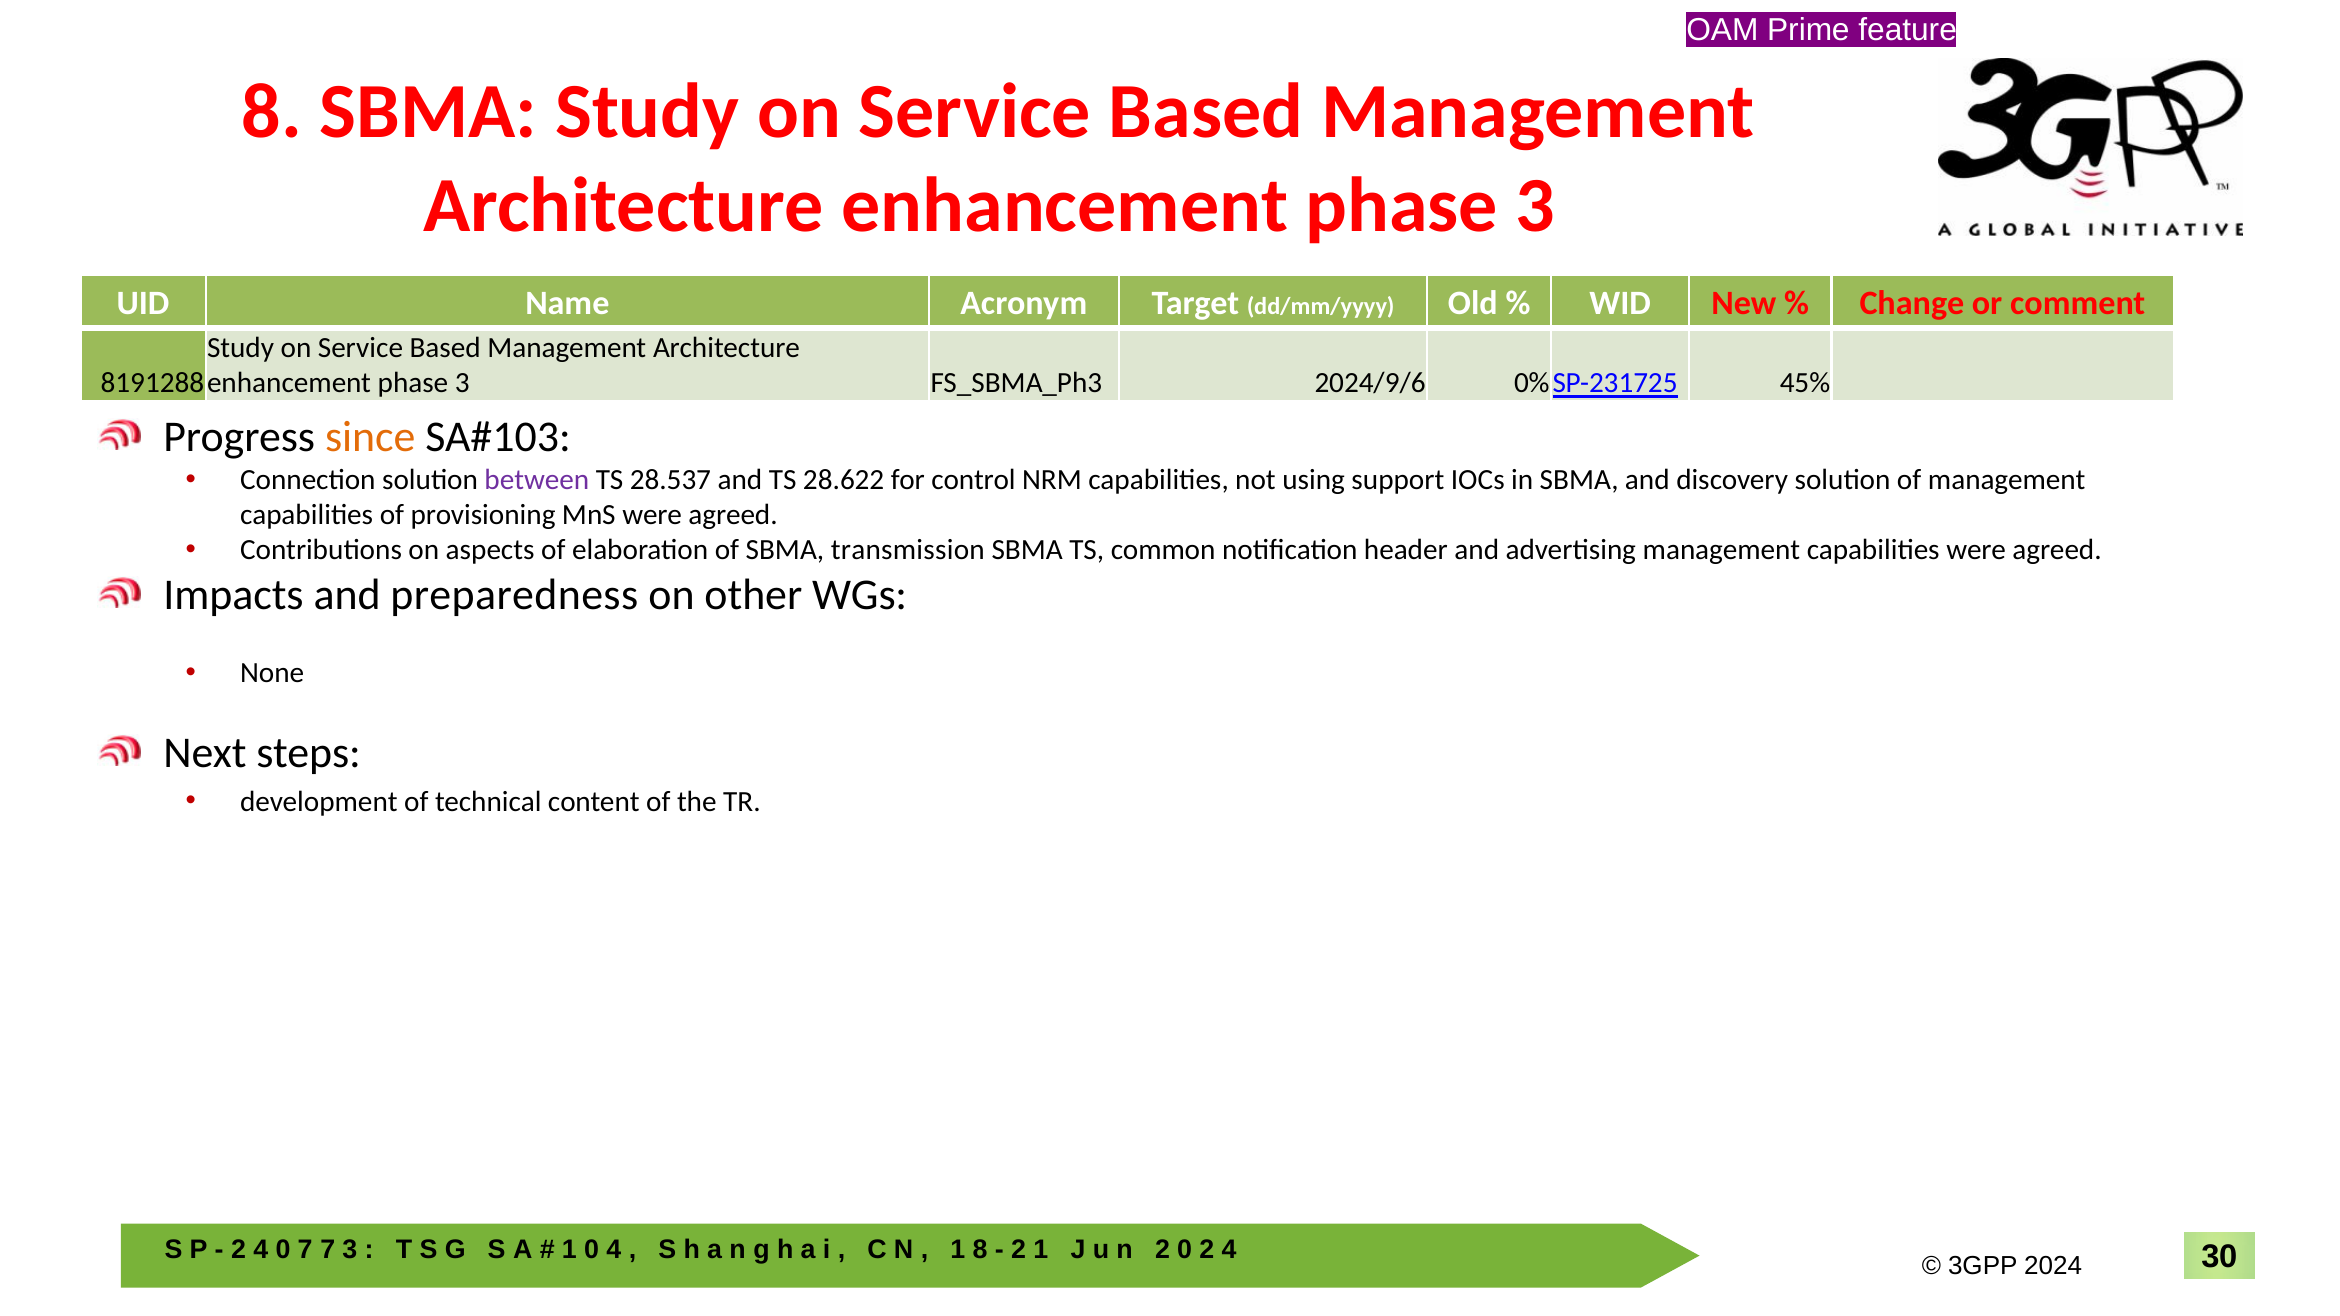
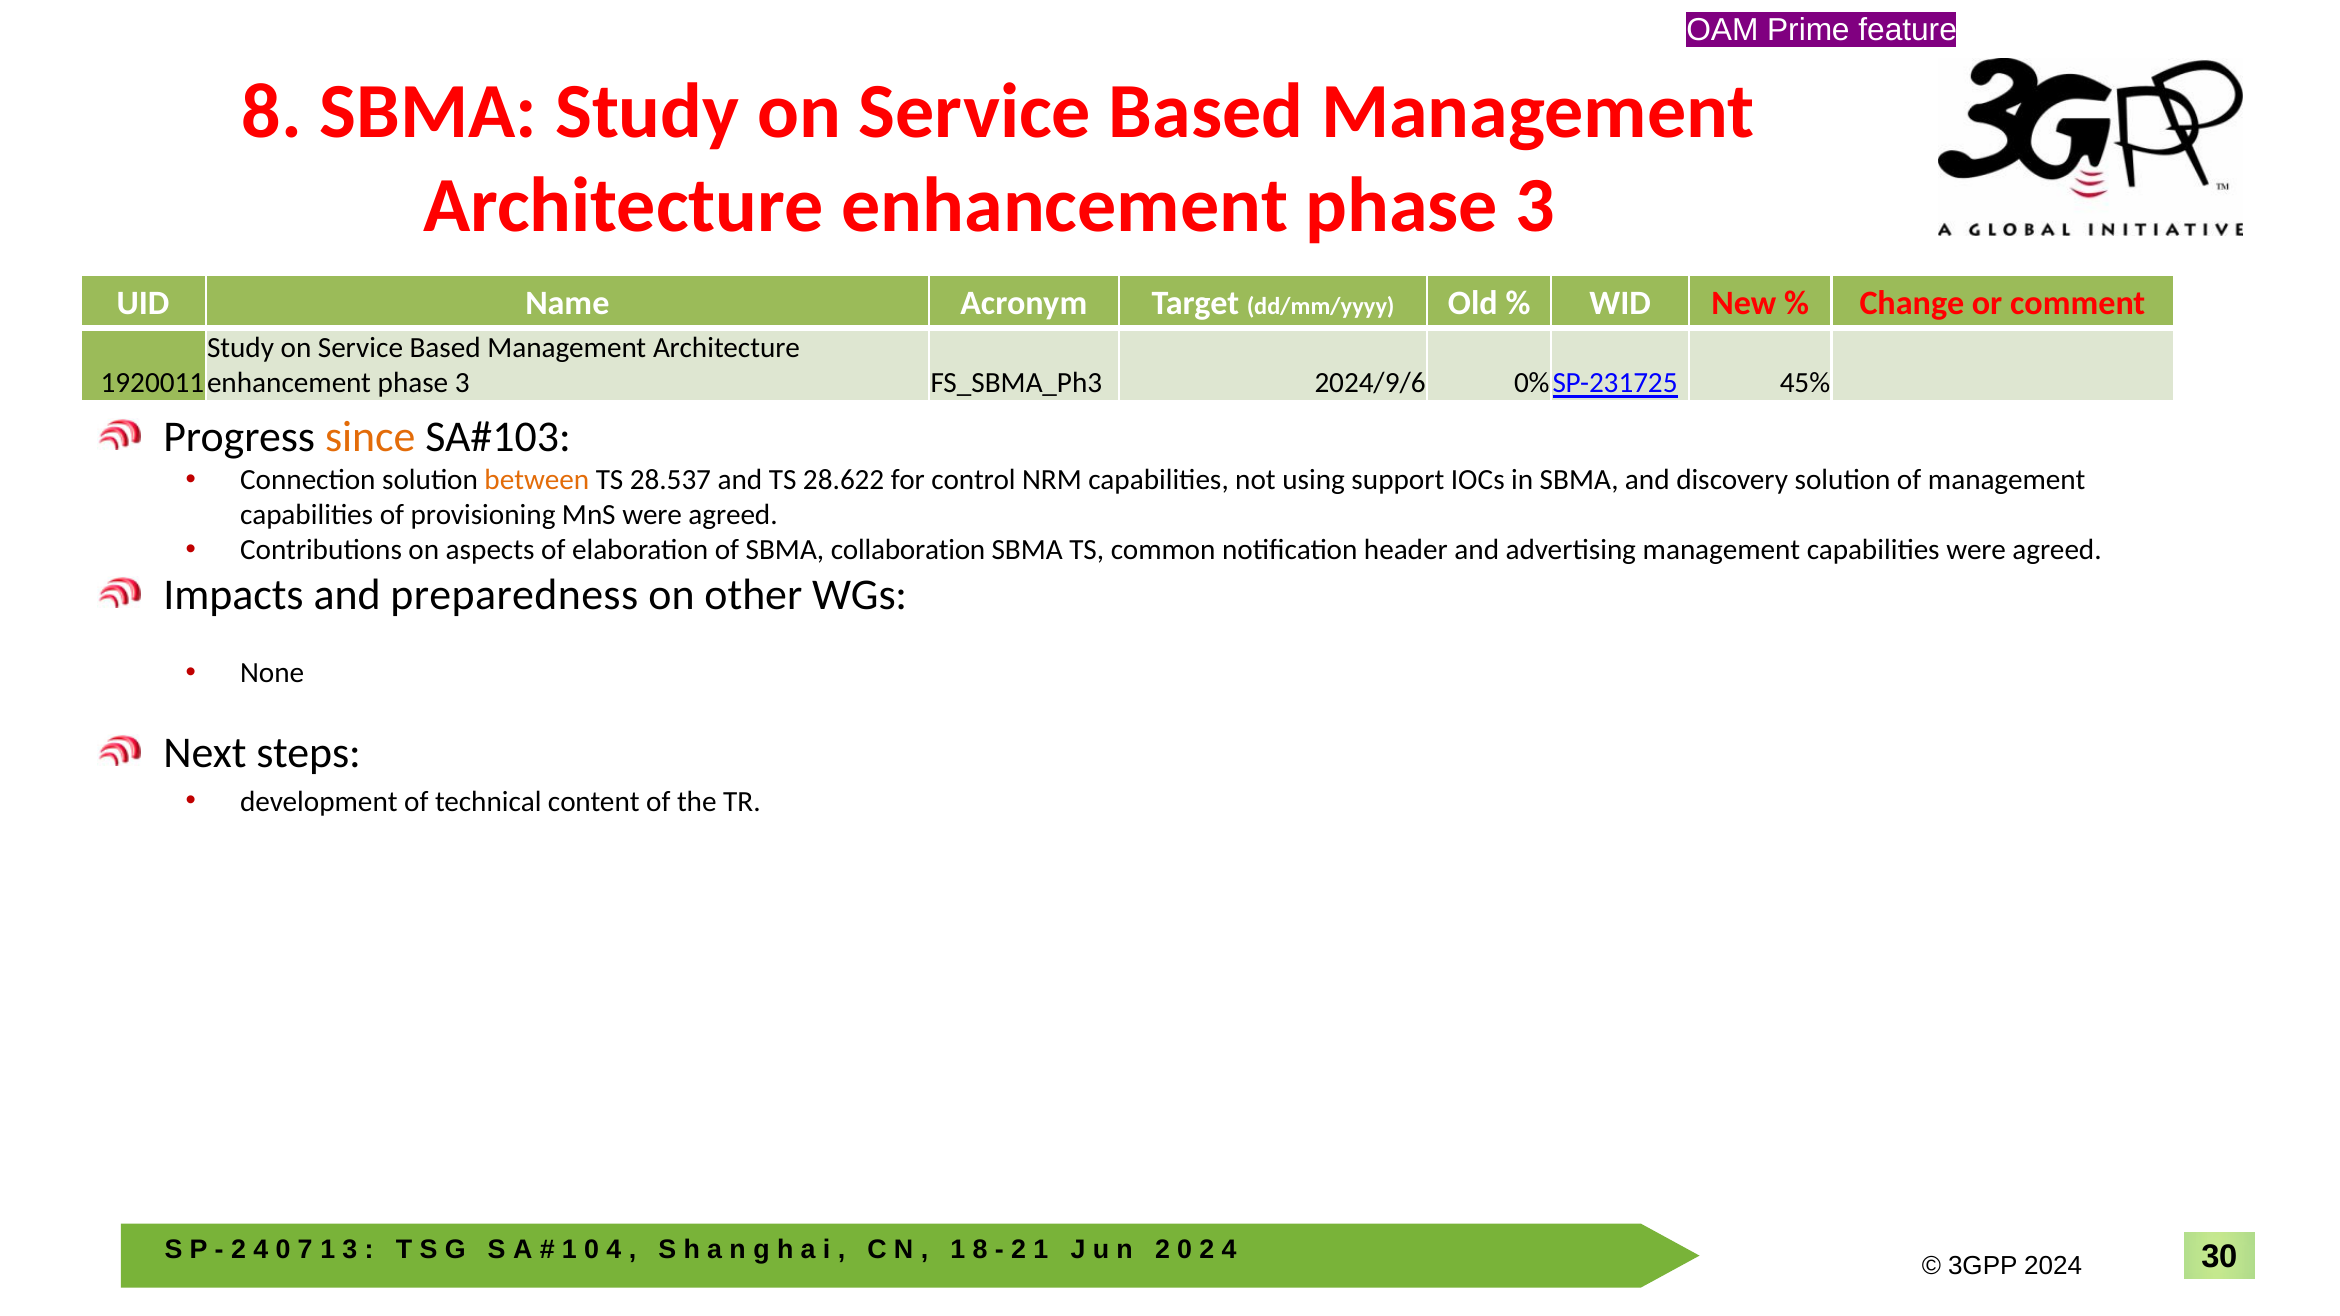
8191288: 8191288 -> 1920011
between colour: purple -> orange
transmission: transmission -> collaboration
7 at (328, 1250): 7 -> 1
